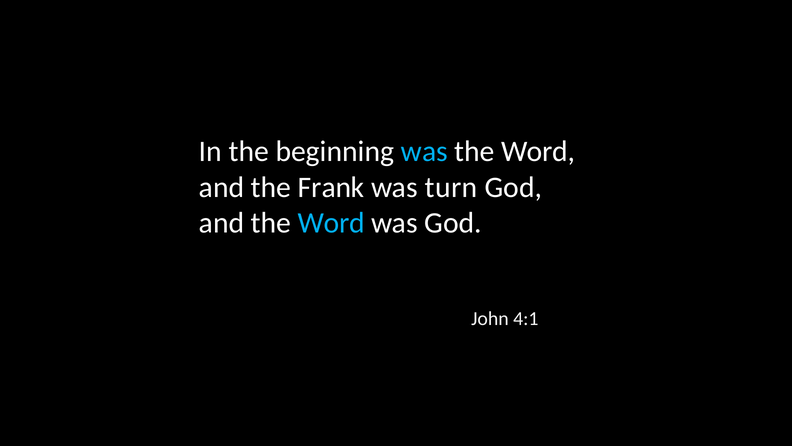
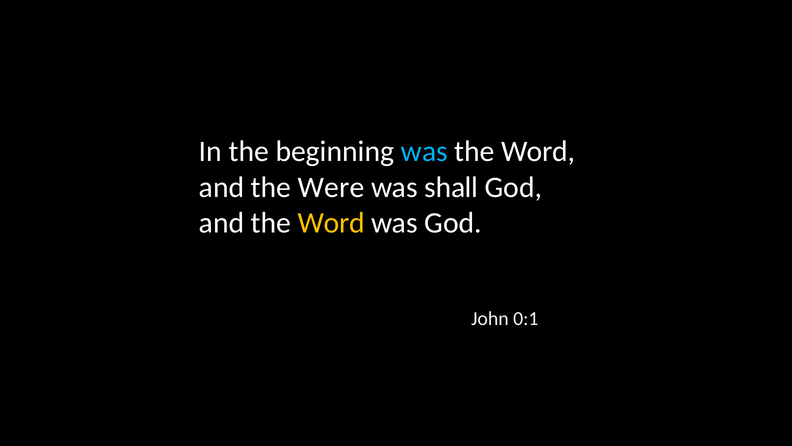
Frank: Frank -> Were
turn: turn -> shall
Word at (331, 223) colour: light blue -> yellow
4:1: 4:1 -> 0:1
